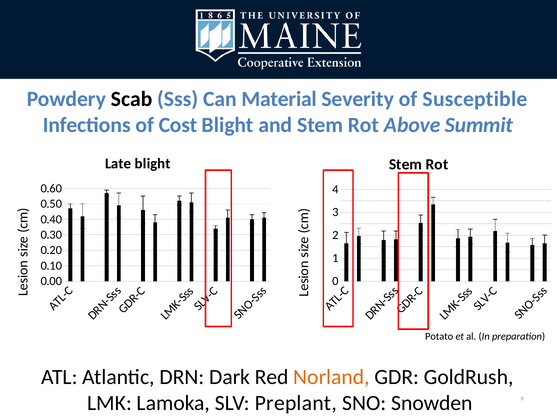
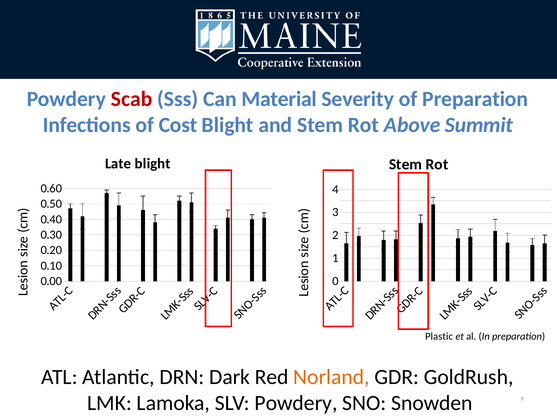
Scab colour: black -> red
of Susceptible: Susceptible -> Preparation
Potato: Potato -> Plastic
SLV Preplant: Preplant -> Powdery
